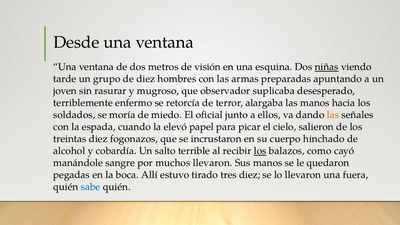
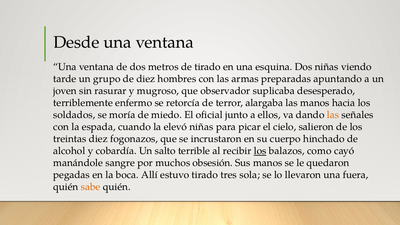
de visión: visión -> tirado
niñas at (327, 67) underline: present -> none
elevó papel: papel -> niñas
muchos llevaron: llevaron -> obsesión
tres diez: diez -> sola
sabe colour: blue -> orange
